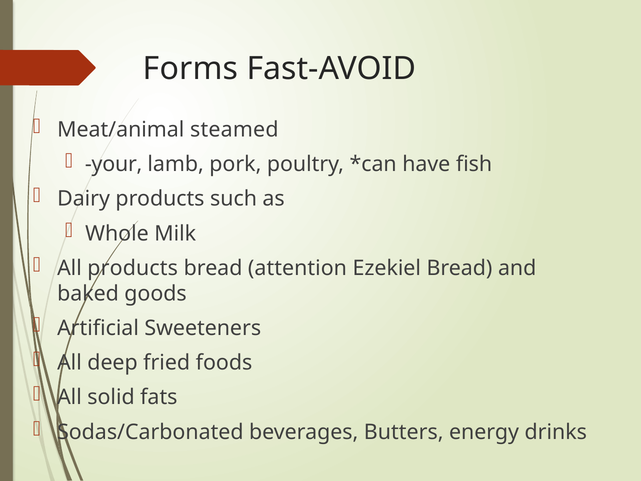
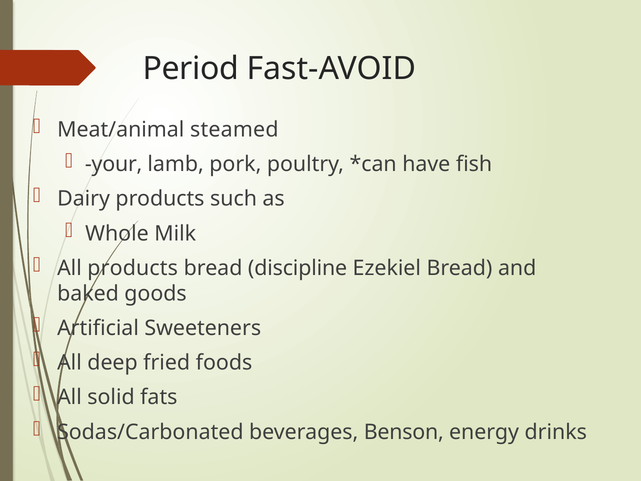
Forms: Forms -> Period
attention: attention -> discipline
Butters: Butters -> Benson
